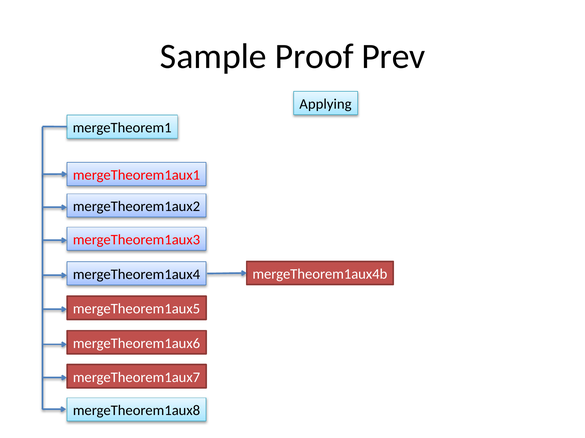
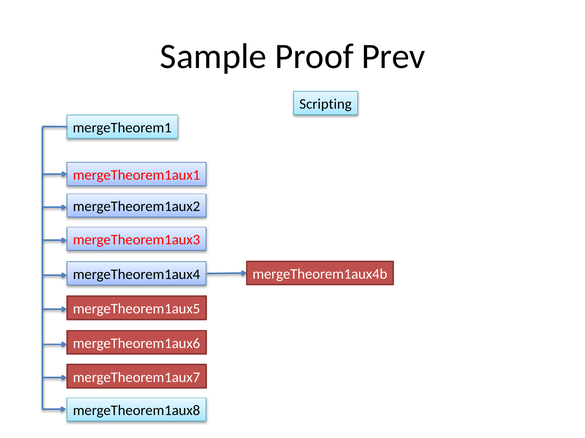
Applying: Applying -> Scripting
